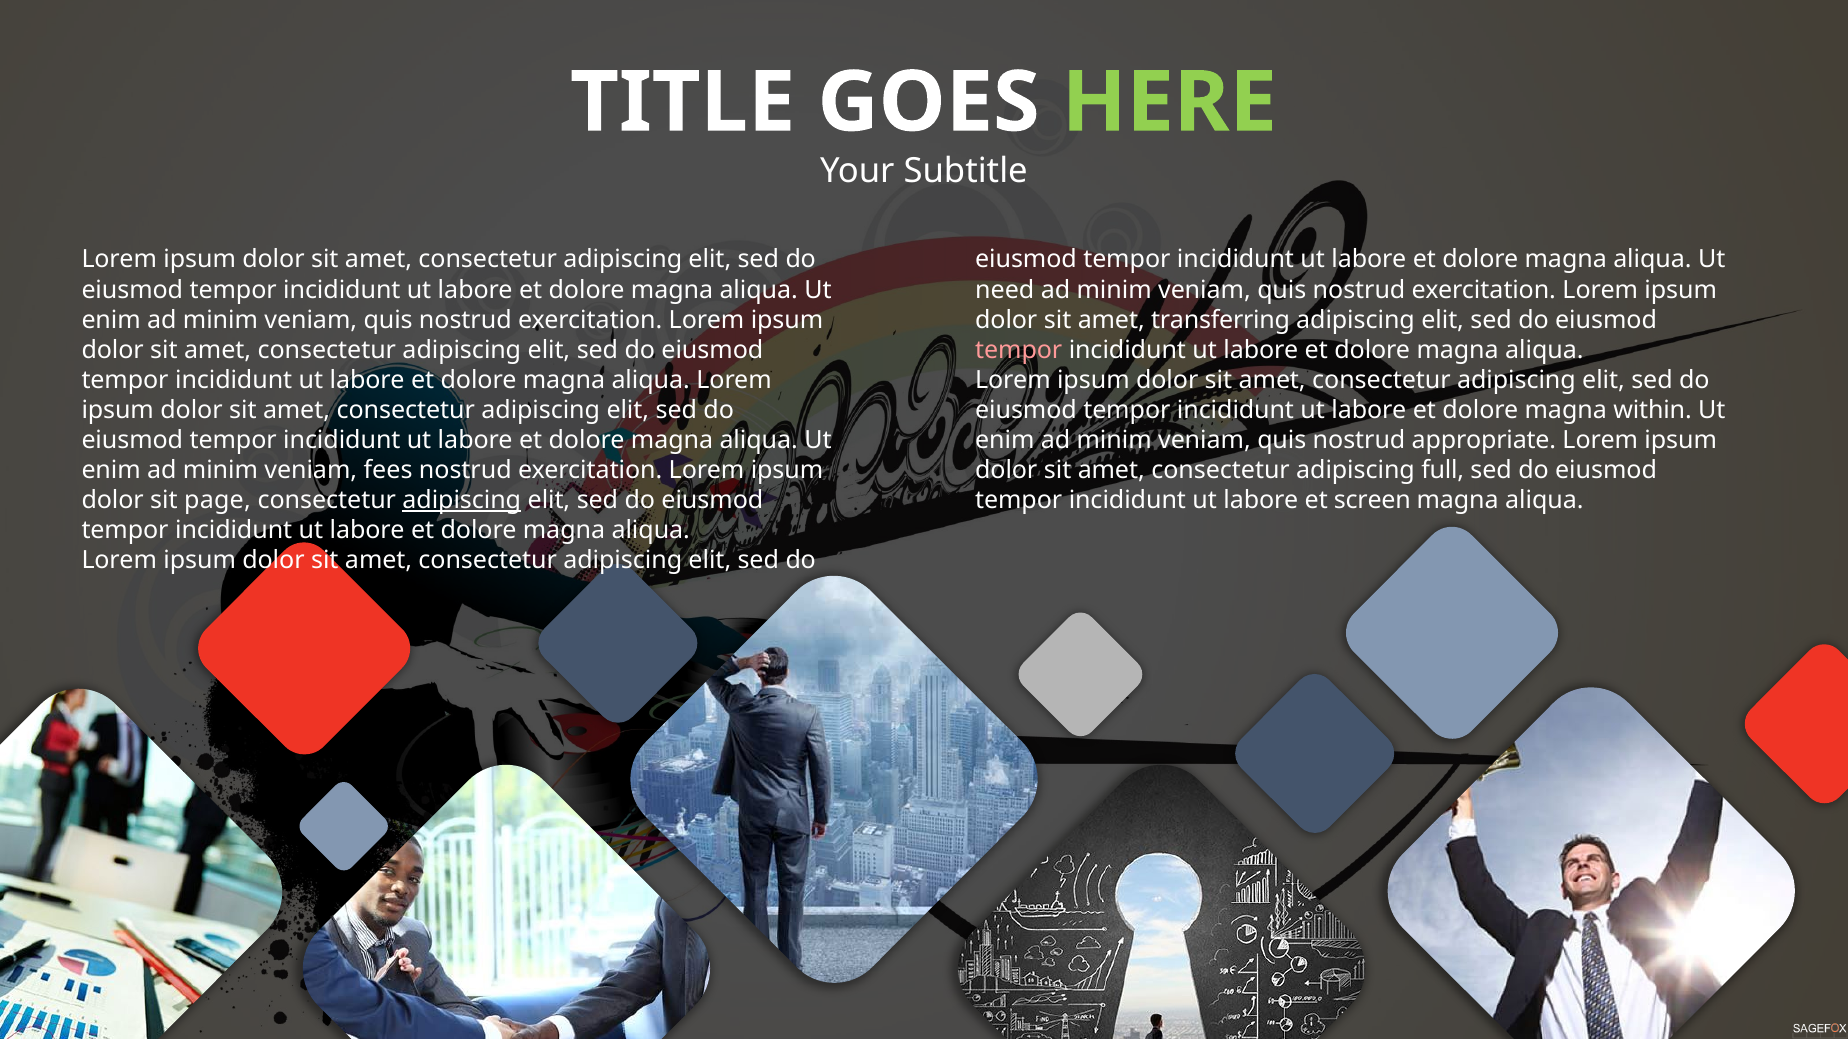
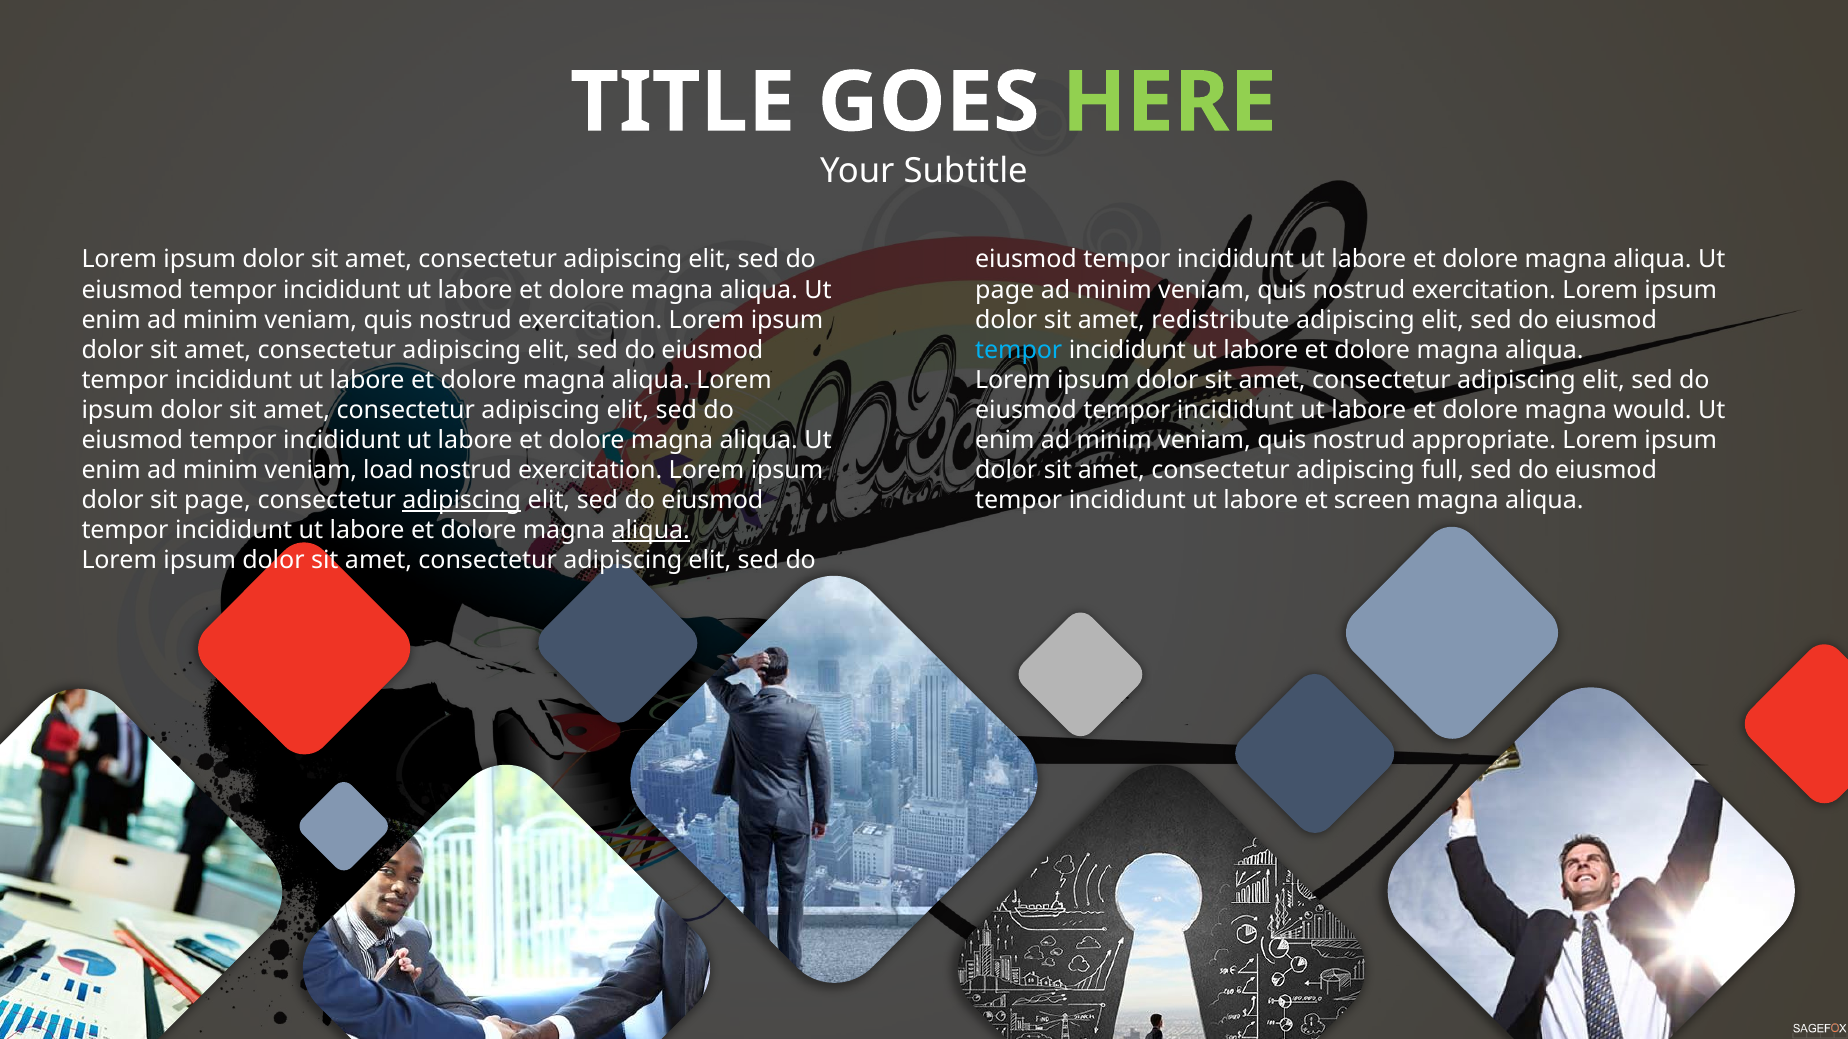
need at (1005, 290): need -> page
transferring: transferring -> redistribute
tempor at (1019, 350) colour: pink -> light blue
within: within -> would
fees: fees -> load
aliqua at (651, 530) underline: none -> present
